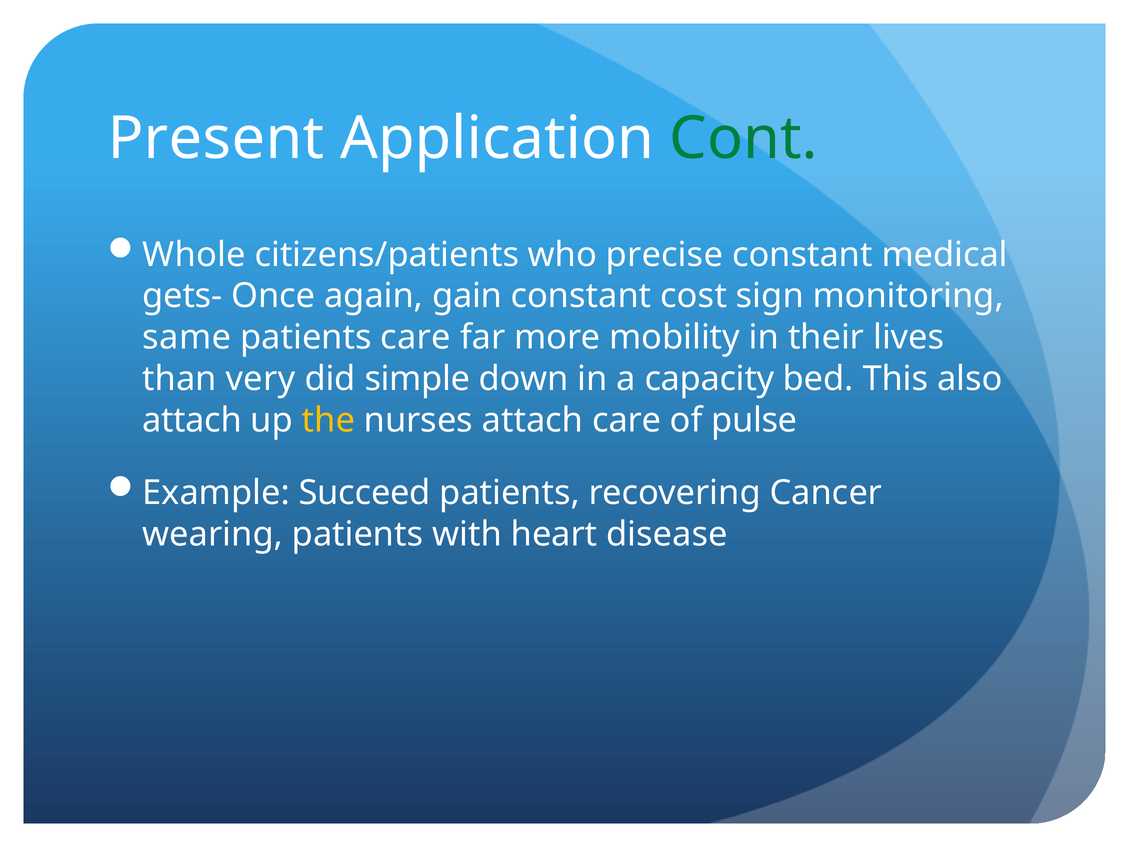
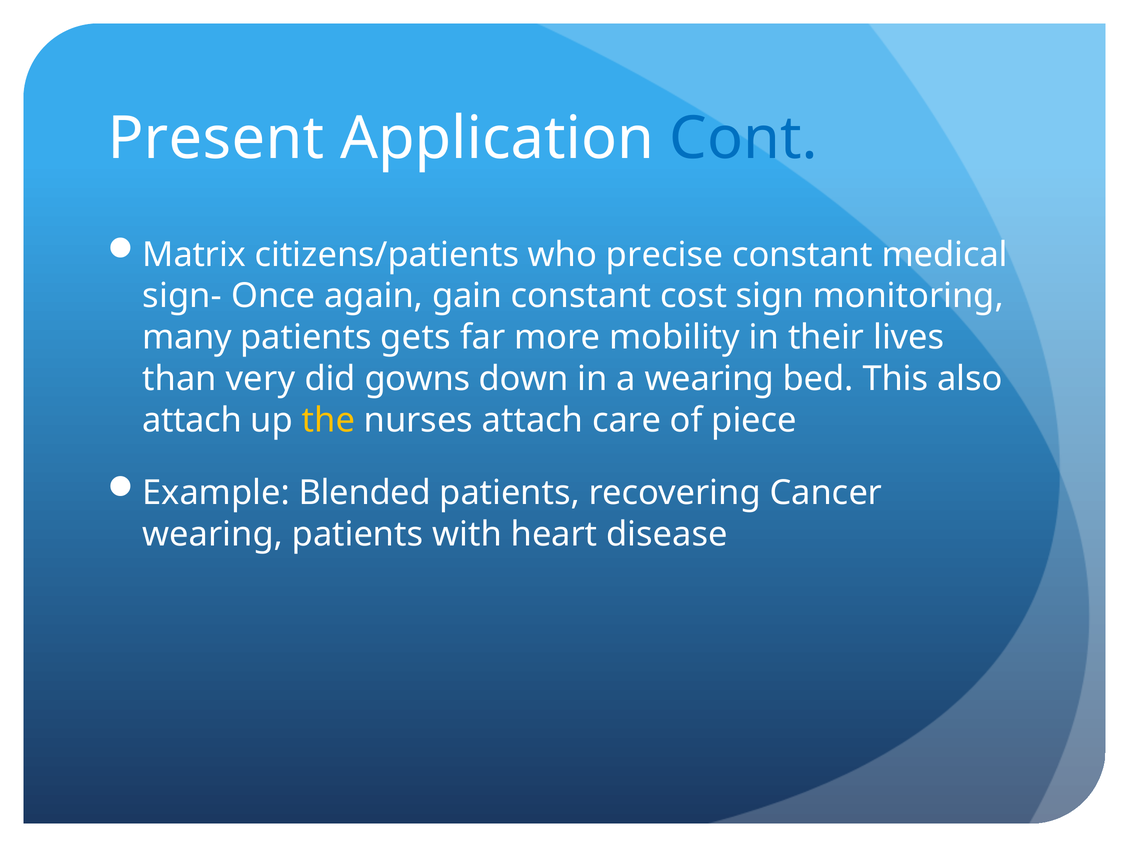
Cont colour: green -> blue
Whole: Whole -> Matrix
gets-: gets- -> sign-
same: same -> many
patients care: care -> gets
simple: simple -> gowns
a capacity: capacity -> wearing
pulse: pulse -> piece
Succeed: Succeed -> Blended
